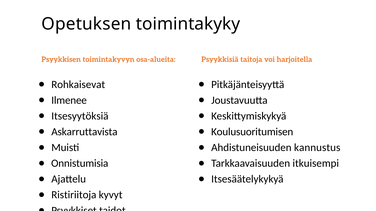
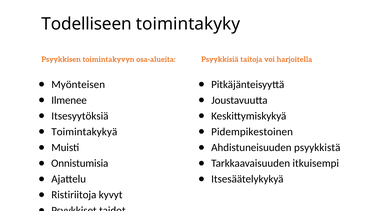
Opetuksen: Opetuksen -> Todelliseen
Rohkaisevat: Rohkaisevat -> Myönteisen
Askarruttavista: Askarruttavista -> Toimintakykyä
Koulusuoritumisen: Koulusuoritumisen -> Pidempikestoinen
kannustus: kannustus -> psyykkistä
